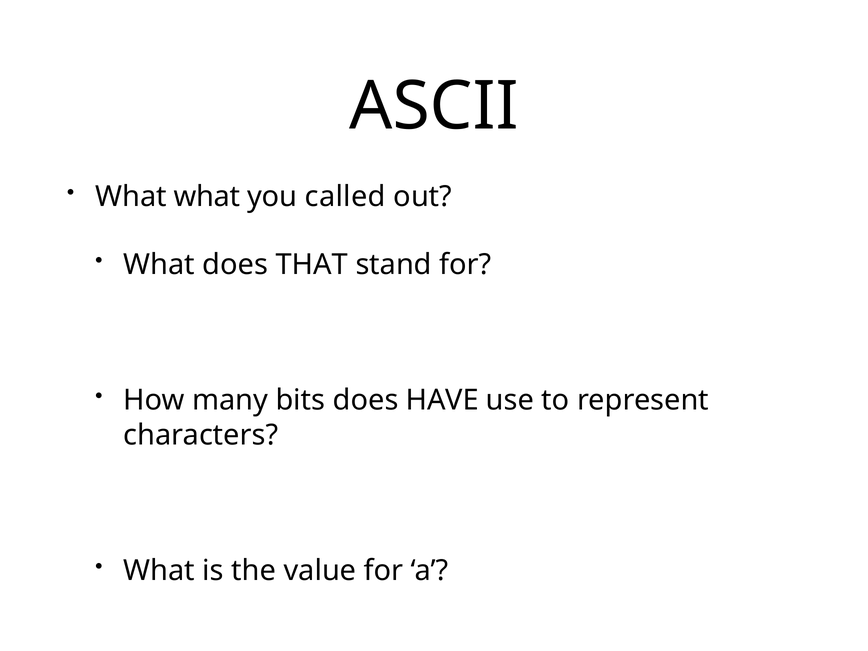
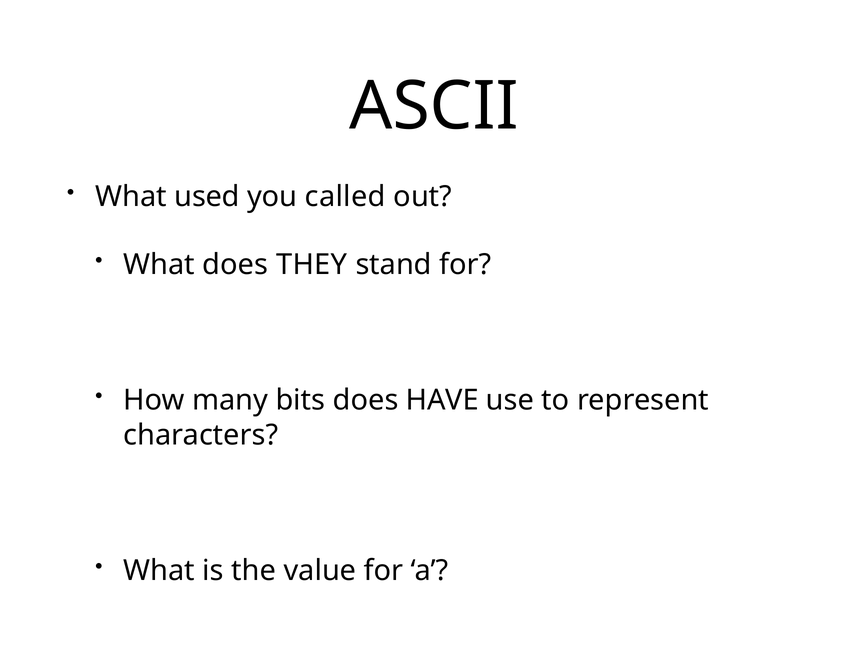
What what: what -> used
THAT: THAT -> THEY
